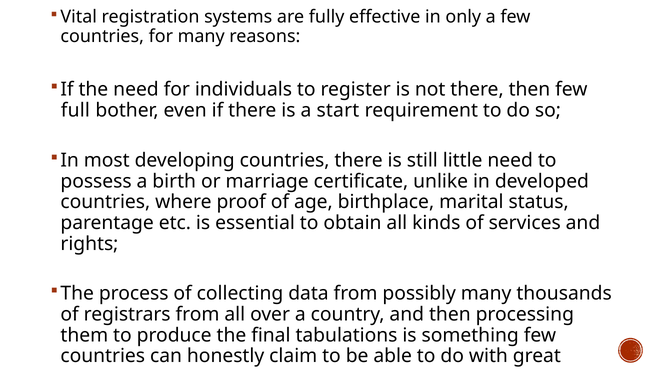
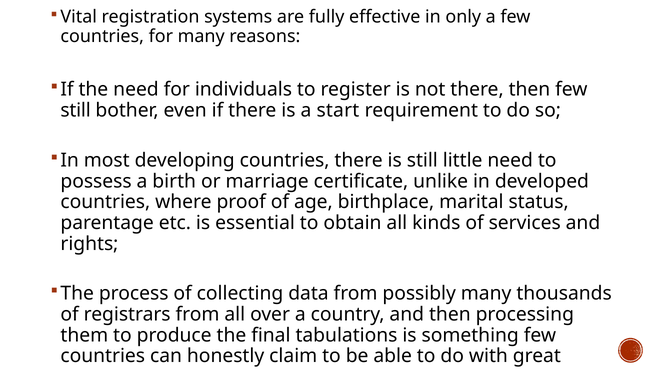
full at (75, 110): full -> still
